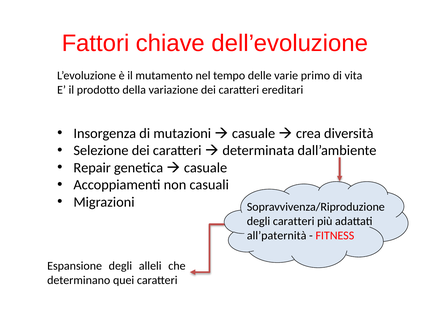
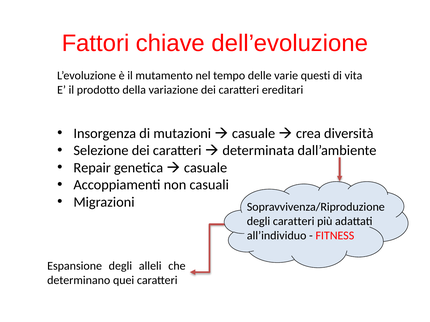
primo: primo -> questi
all’paternità: all’paternità -> all’individuo
